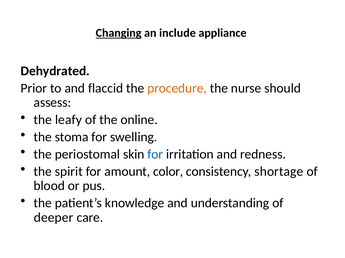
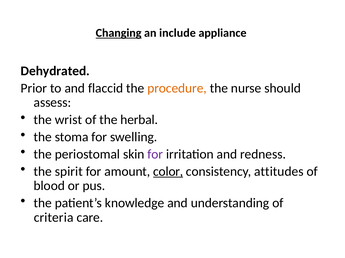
leafy: leafy -> wrist
online: online -> herbal
for at (155, 155) colour: blue -> purple
color underline: none -> present
shortage: shortage -> attitudes
deeper: deeper -> criteria
